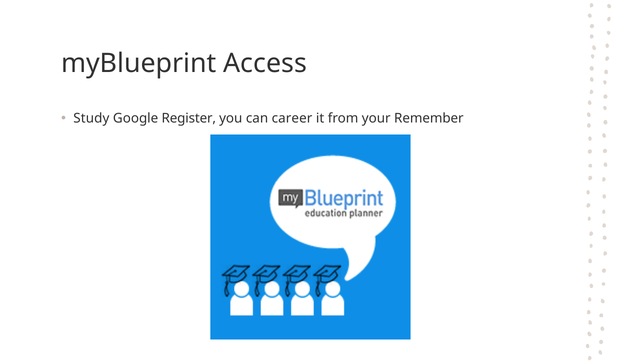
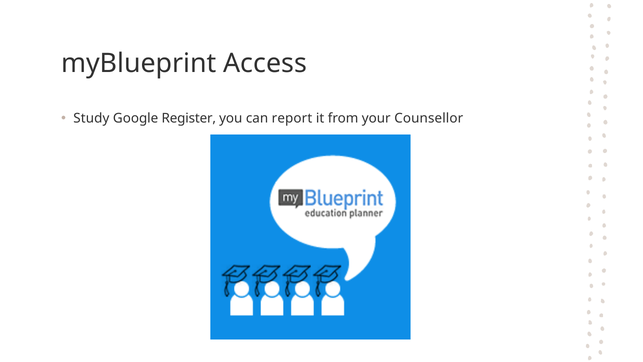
career: career -> report
Remember: Remember -> Counsellor
